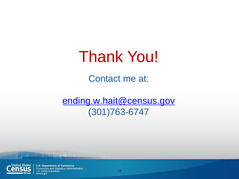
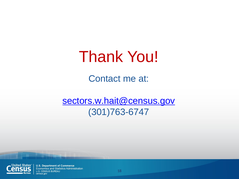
ending.w.hait@census.gov: ending.w.hait@census.gov -> sectors.w.hait@census.gov
